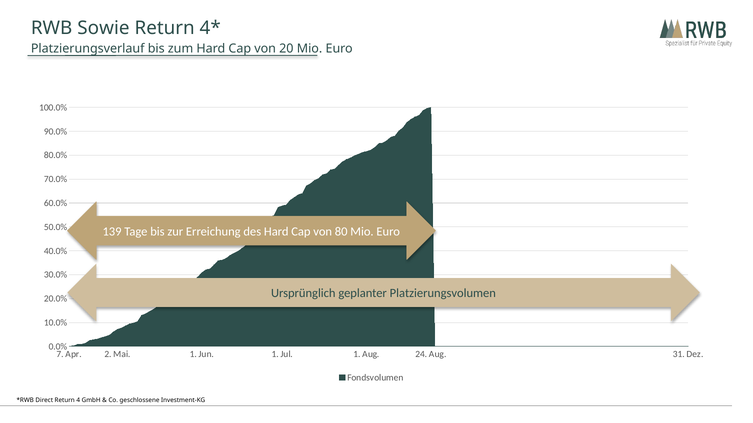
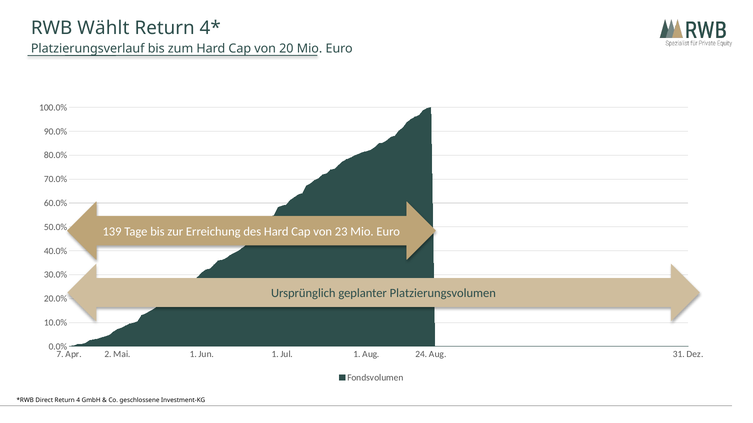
Sowie: Sowie -> Wählt
80: 80 -> 23
